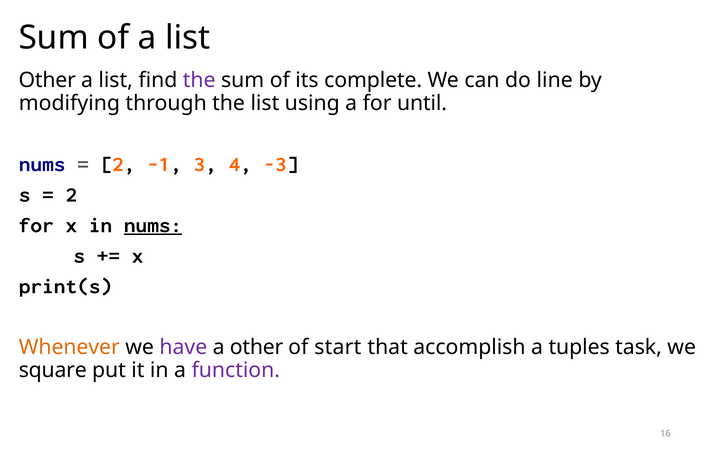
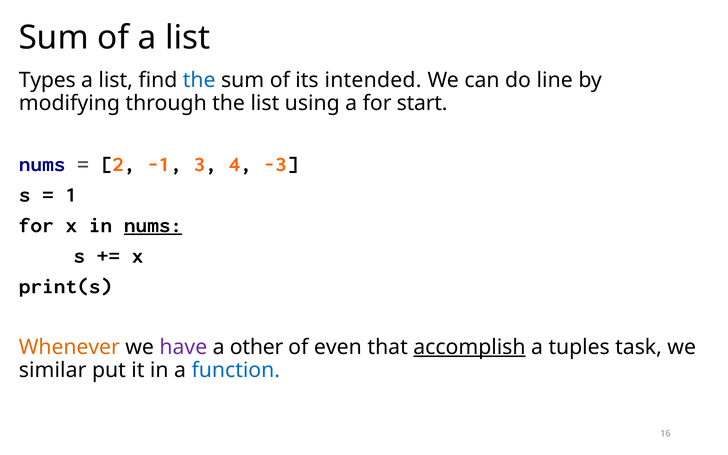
Other at (47, 80): Other -> Types
the at (199, 80) colour: purple -> blue
complete: complete -> intended
until: until -> start
2 at (71, 195): 2 -> 1
start: start -> even
accomplish underline: none -> present
square: square -> similar
function colour: purple -> blue
